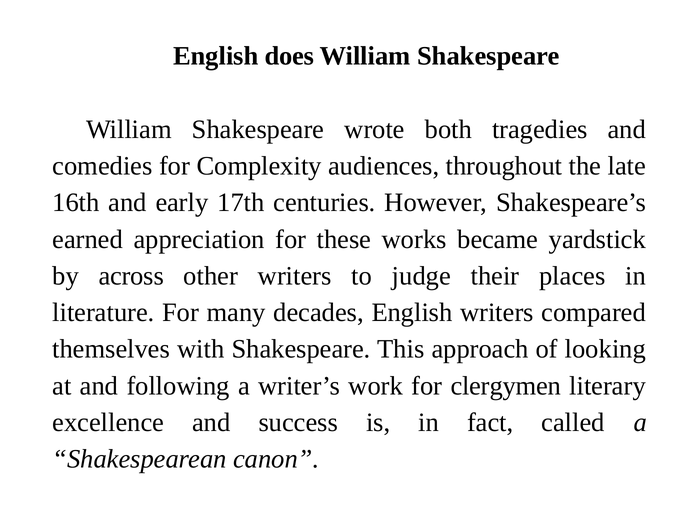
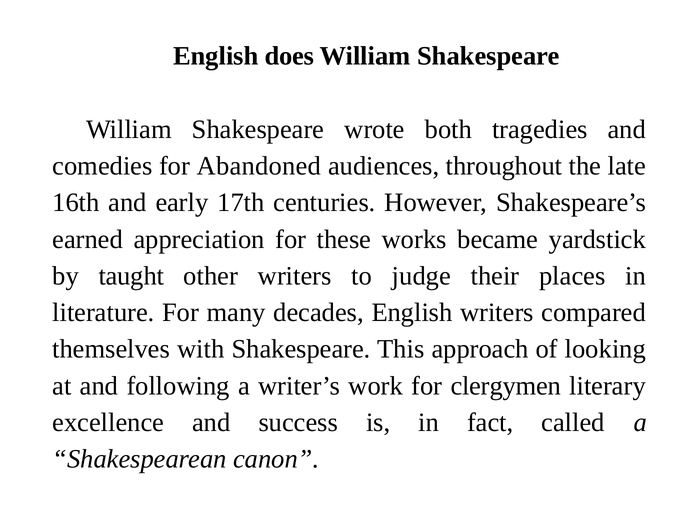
Complexity: Complexity -> Abandoned
across: across -> taught
